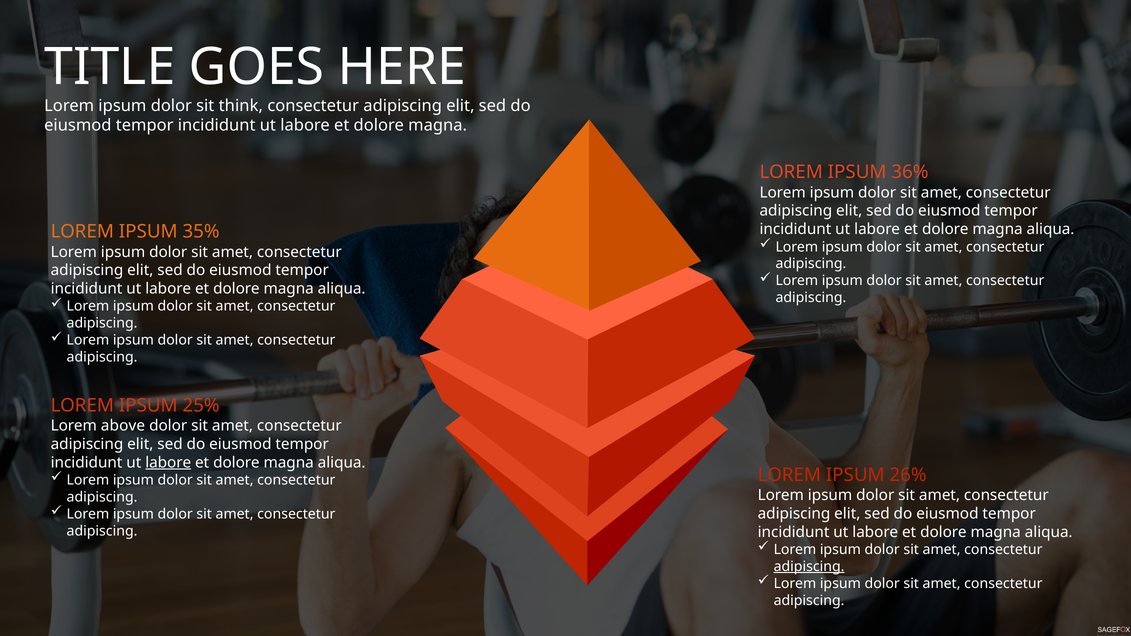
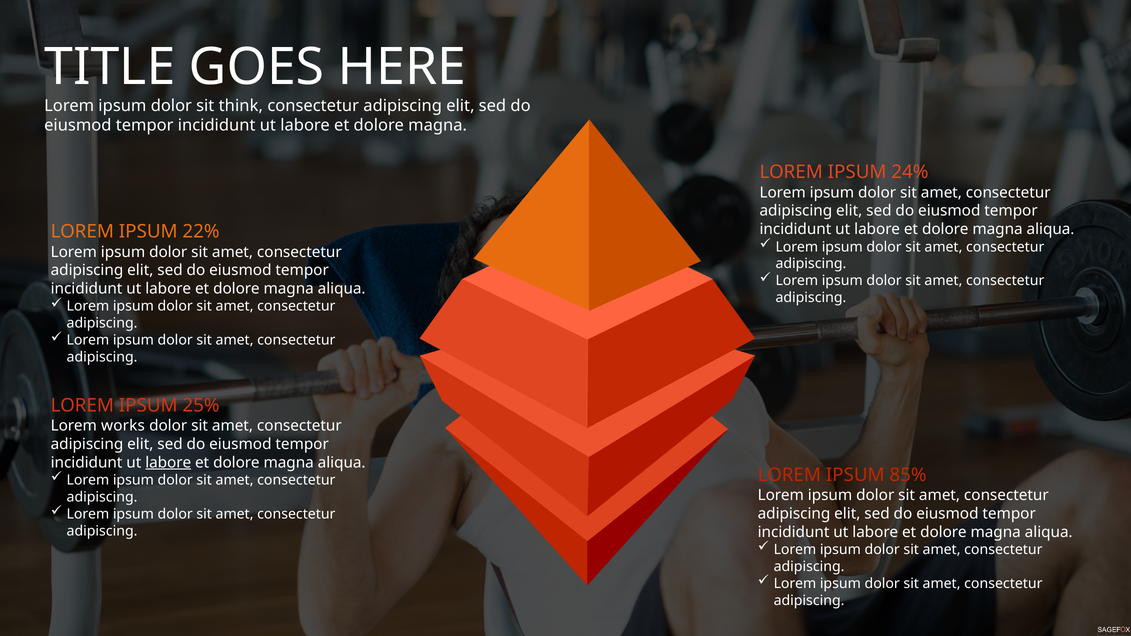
36%: 36% -> 24%
35%: 35% -> 22%
above: above -> works
26%: 26% -> 85%
adipiscing at (809, 567) underline: present -> none
